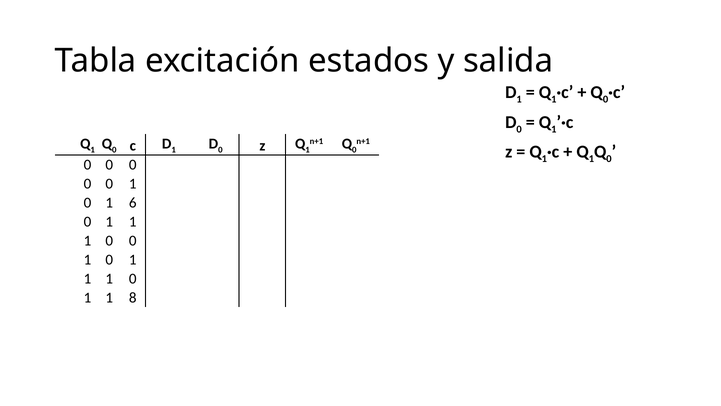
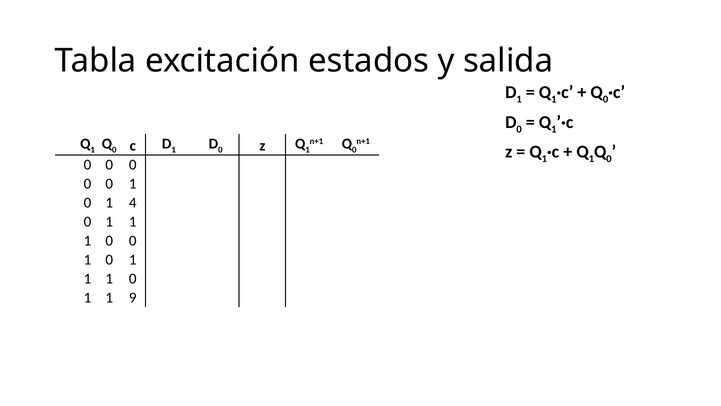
6: 6 -> 4
8: 8 -> 9
